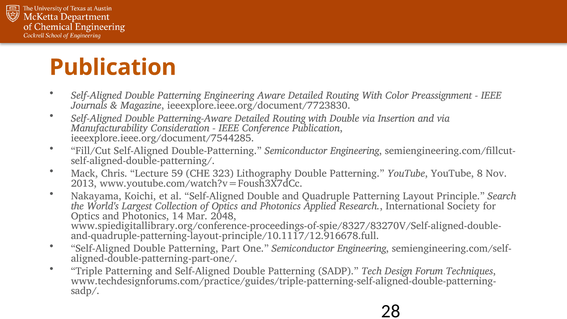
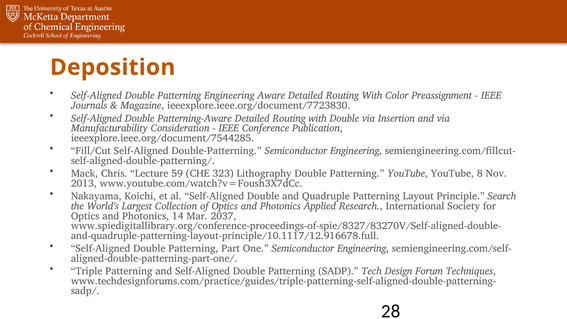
Publication at (113, 67): Publication -> Deposition
2048: 2048 -> 2037
